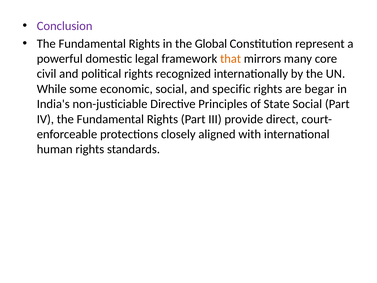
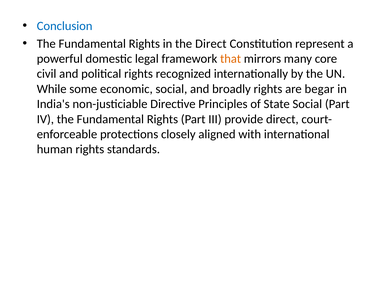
Conclusion colour: purple -> blue
the Global: Global -> Direct
specific: specific -> broadly
